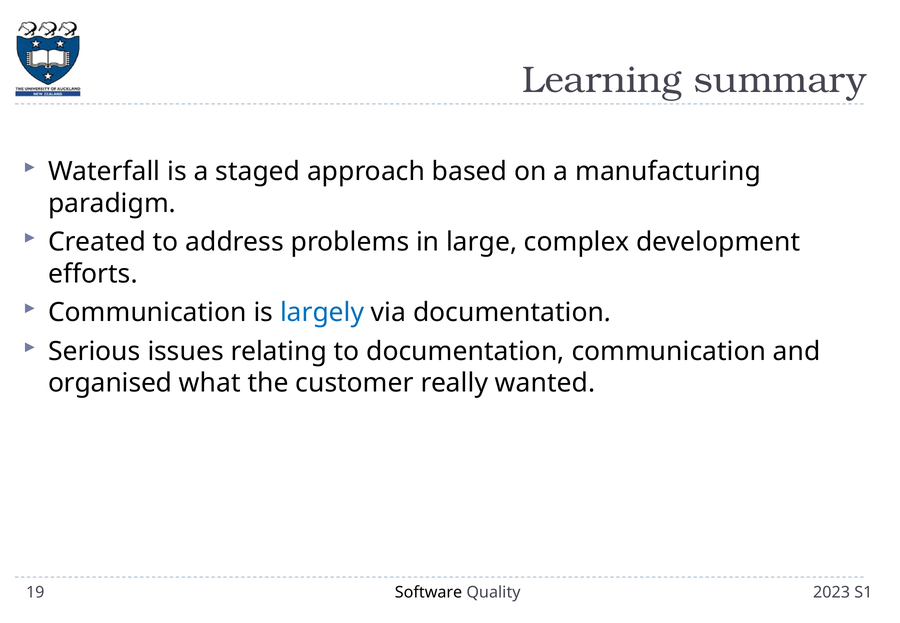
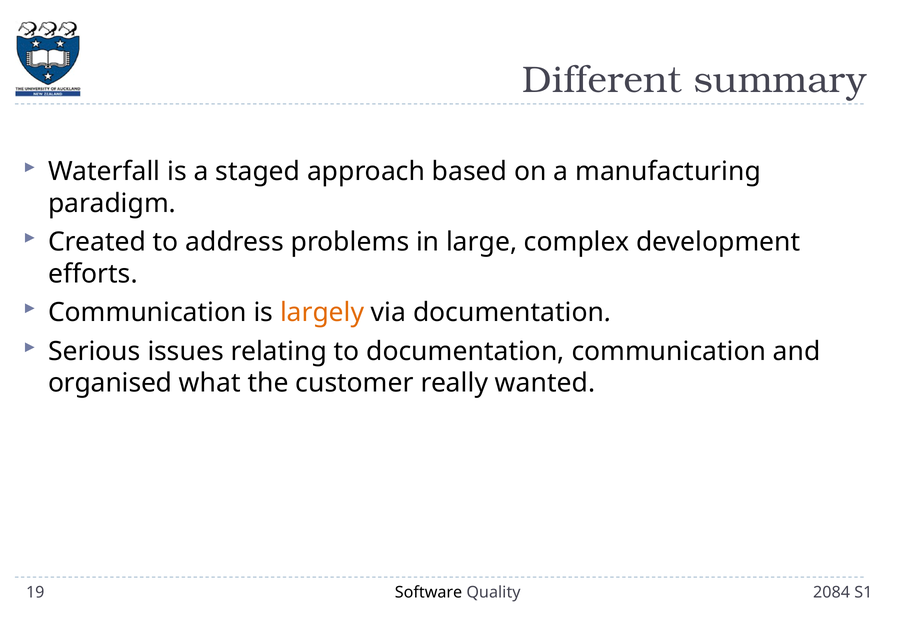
Learning: Learning -> Different
largely colour: blue -> orange
2023: 2023 -> 2084
